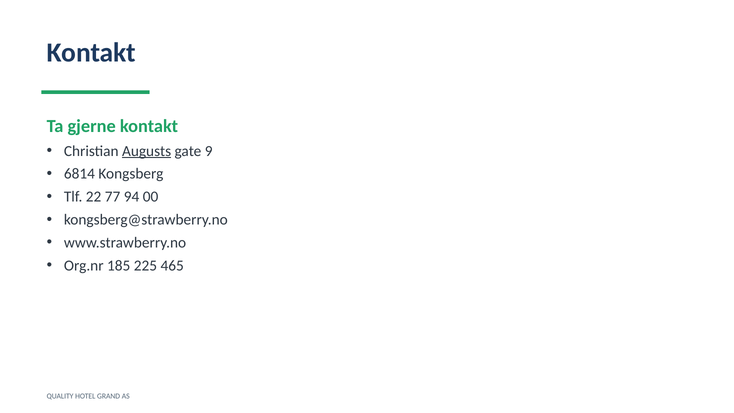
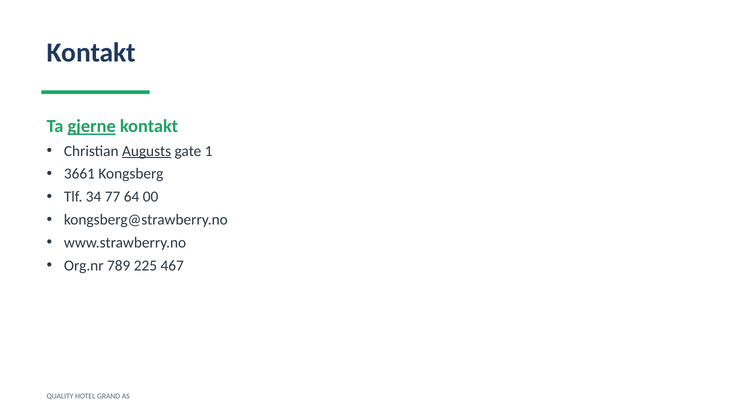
gjerne underline: none -> present
9: 9 -> 1
6814: 6814 -> 3661
22: 22 -> 34
94: 94 -> 64
185: 185 -> 789
465: 465 -> 467
